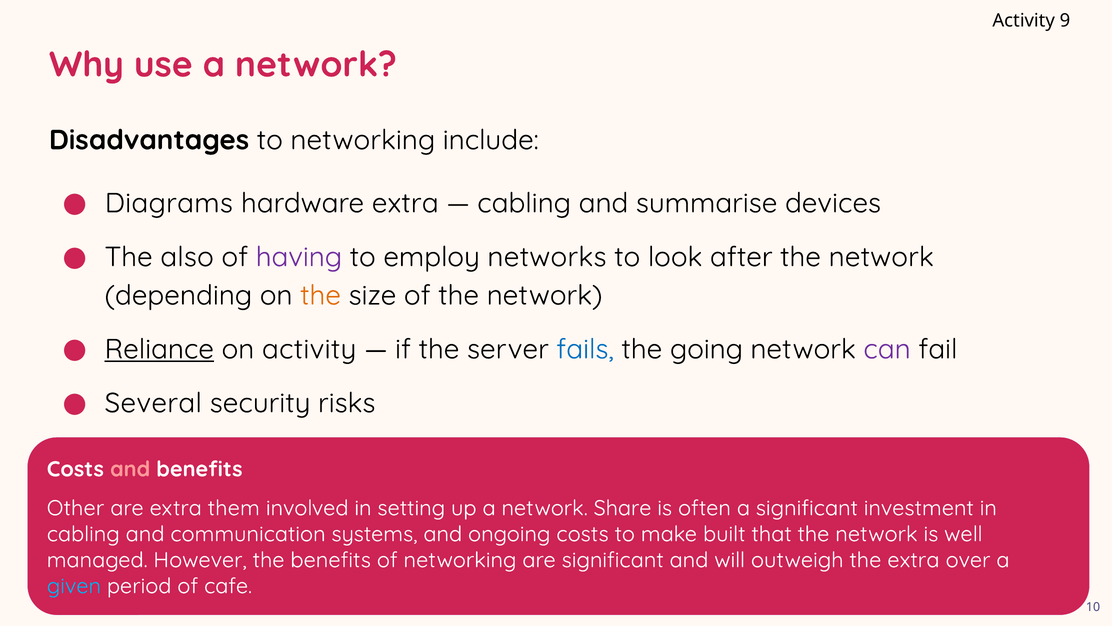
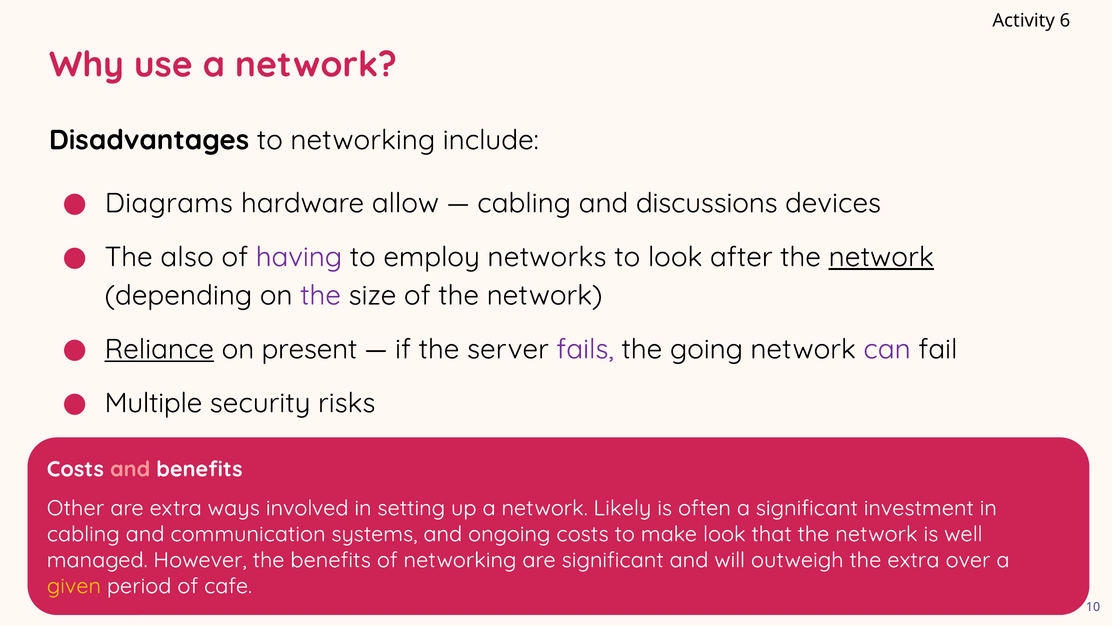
9: 9 -> 6
hardware extra: extra -> allow
summarise: summarise -> discussions
network at (881, 257) underline: none -> present
the at (321, 295) colour: orange -> purple
on activity: activity -> present
fails colour: blue -> purple
Several: Several -> Multiple
them: them -> ways
Share: Share -> Likely
make built: built -> look
given colour: light blue -> yellow
